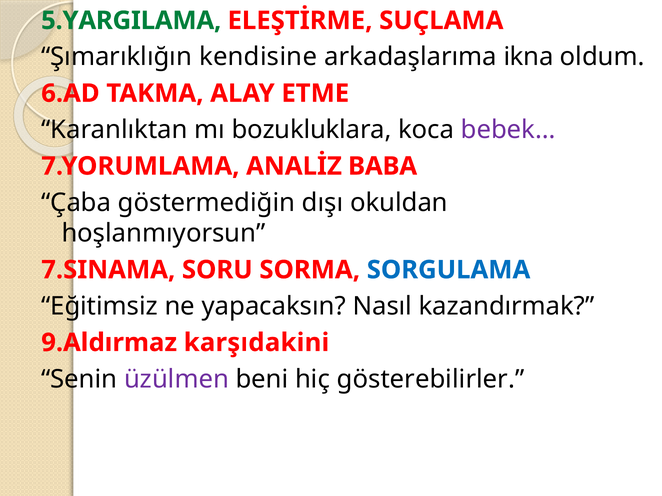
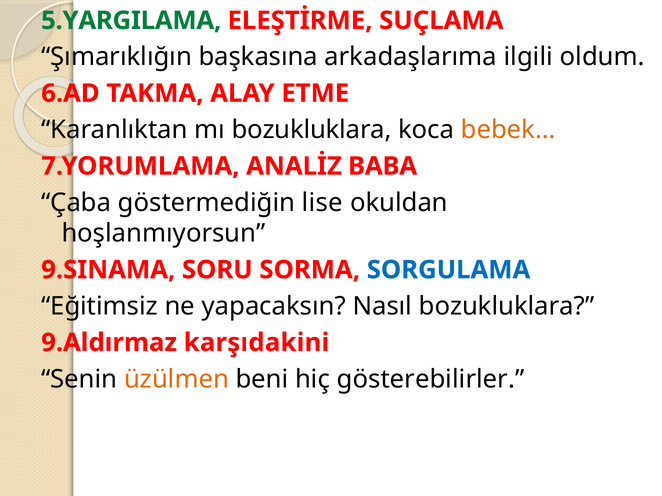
kendisine: kendisine -> başkasına
ikna: ikna -> ilgili
bebek… colour: purple -> orange
dışı: dışı -> lise
7.SINAMA: 7.SINAMA -> 9.SINAMA
Nasıl kazandırmak: kazandırmak -> bozukluklara
üzülmen colour: purple -> orange
